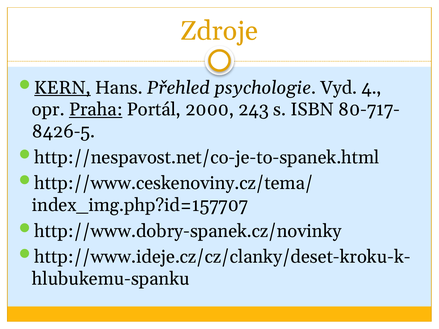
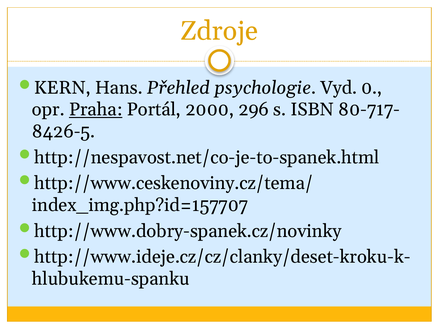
KERN underline: present -> none
4: 4 -> 0
243: 243 -> 296
